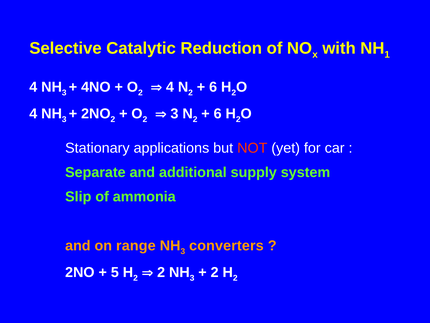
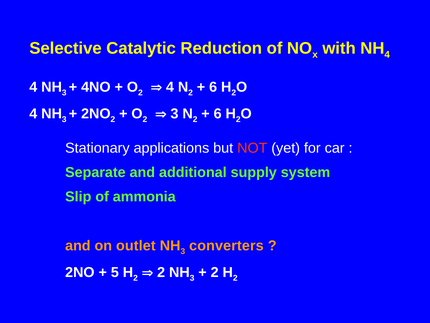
1 at (387, 55): 1 -> 4
range: range -> outlet
